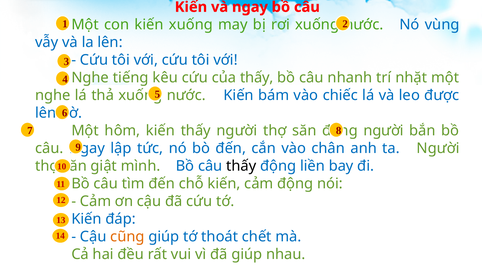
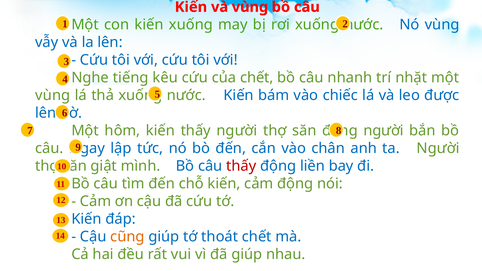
và ngay: ngay -> vùng
của thấy: thấy -> chết
nghe at (53, 95): nghe -> vùng
thấy at (241, 166) colour: black -> red
